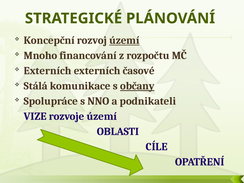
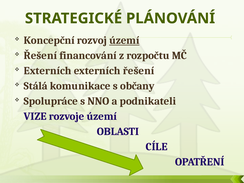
Mnoho at (40, 56): Mnoho -> Řešení
externích časové: časové -> řešení
občany underline: present -> none
